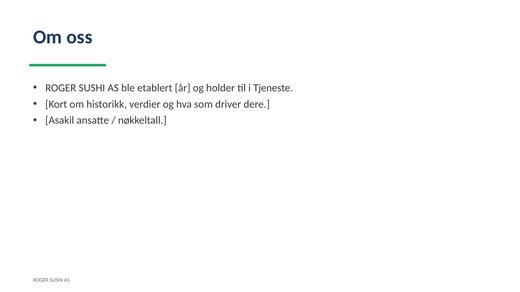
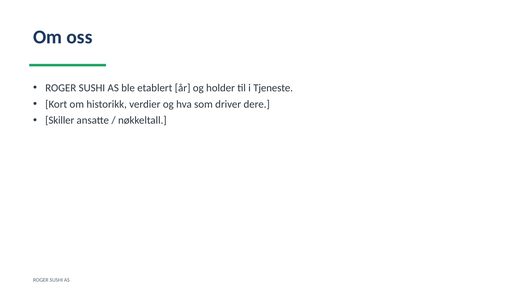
Asakil: Asakil -> Skiller
